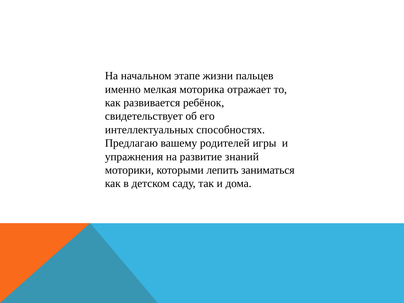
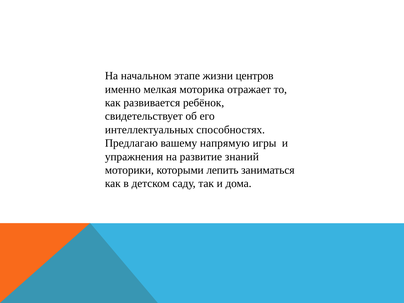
пальцев: пальцев -> центров
родителей: родителей -> напрямую
